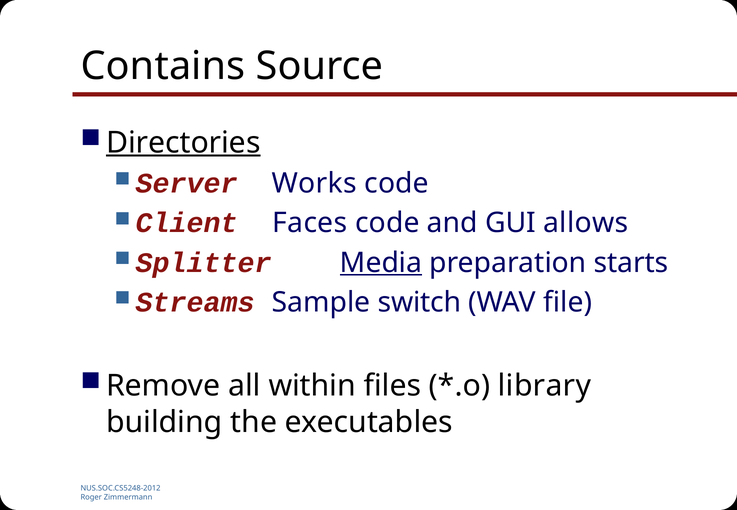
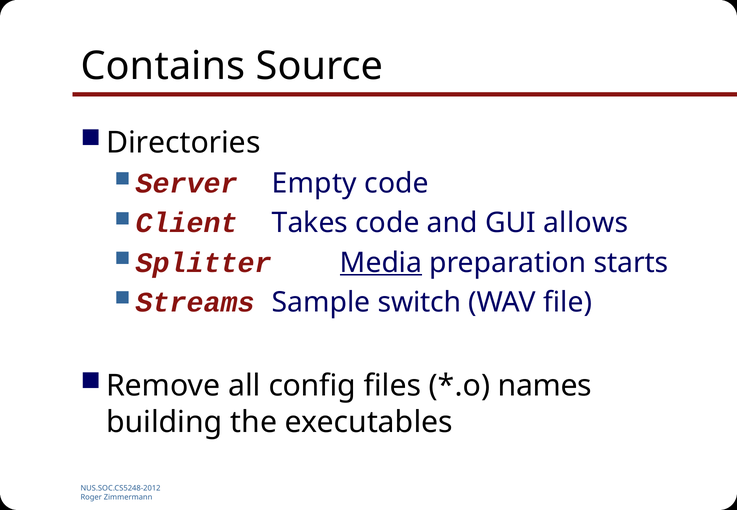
Directories underline: present -> none
Works: Works -> Empty
Faces: Faces -> Takes
within: within -> config
library: library -> names
